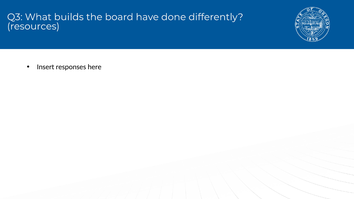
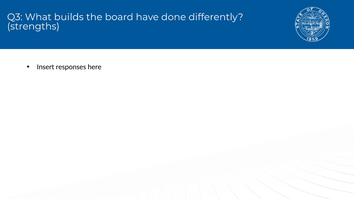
resources: resources -> strengths
